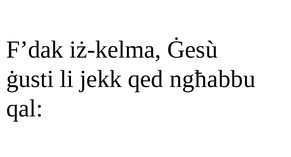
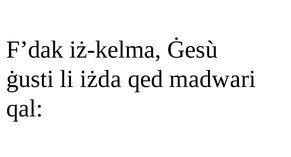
jekk: jekk -> iżda
ngħabbu: ngħabbu -> madwari
